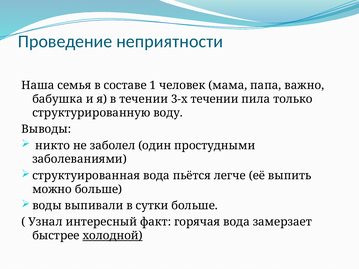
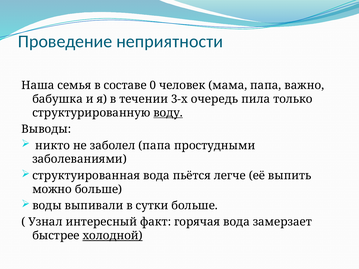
1: 1 -> 0
3-х течении: течении -> очередь
воду underline: none -> present
заболел один: один -> папа
